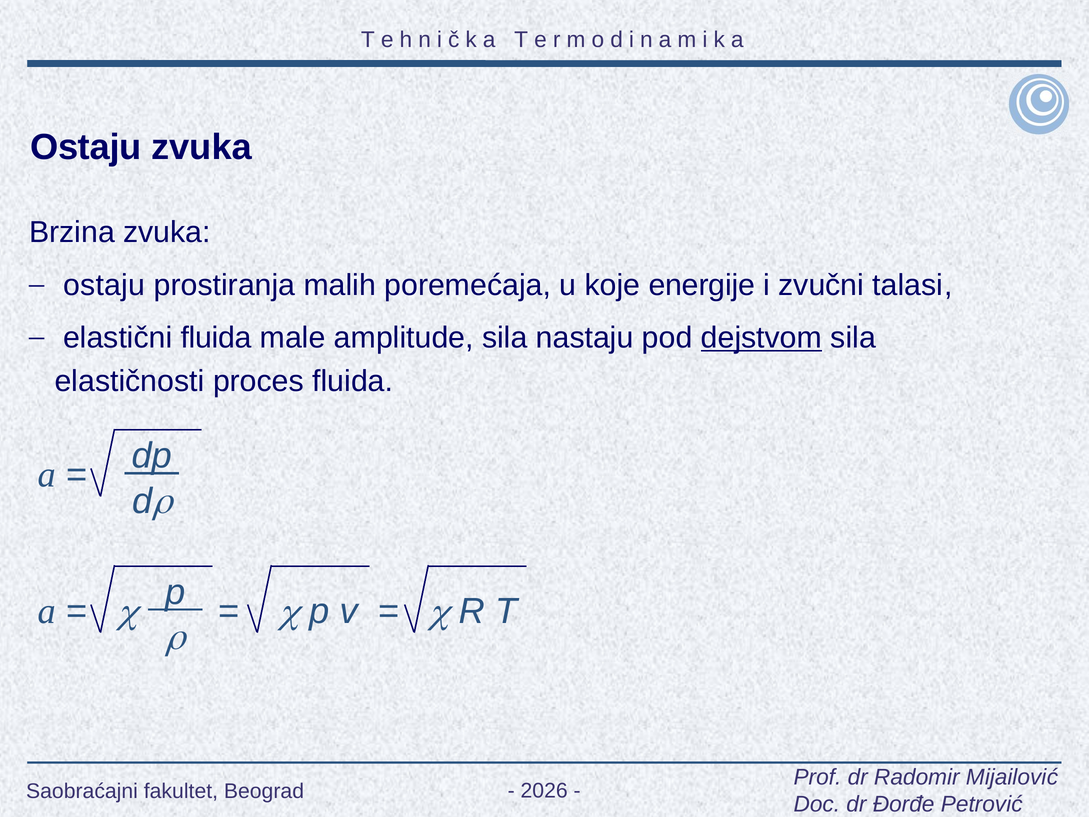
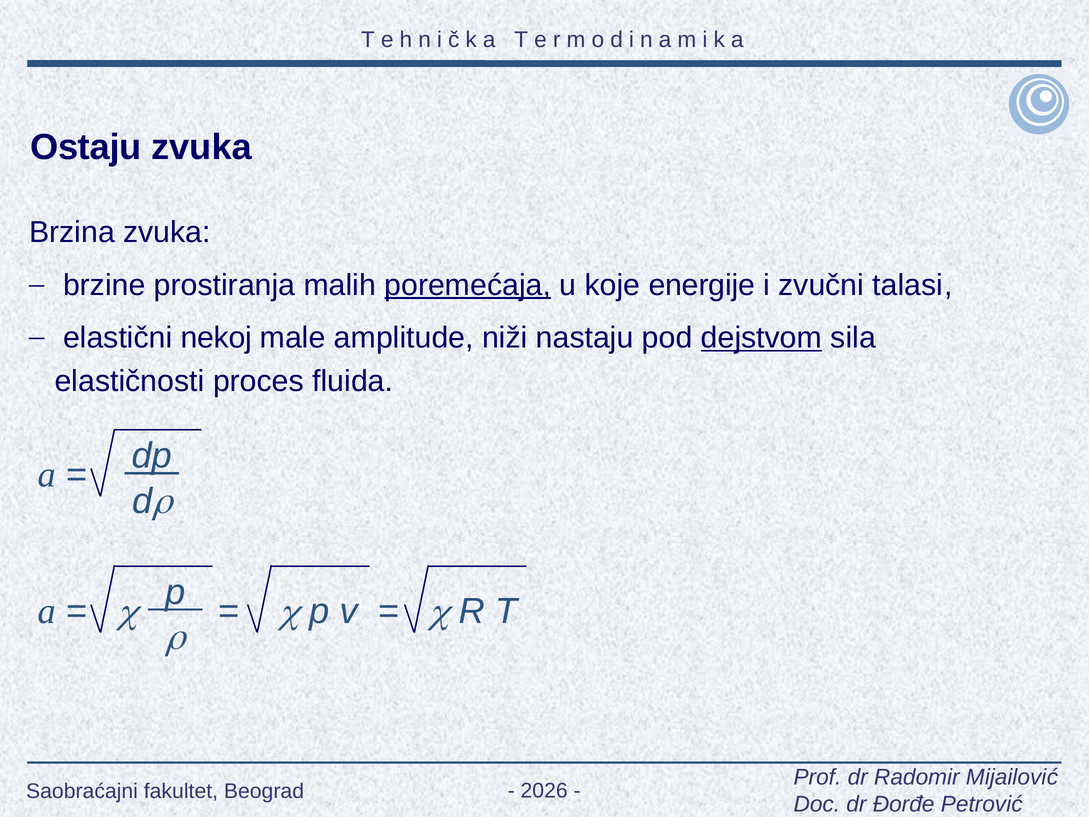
ostaju at (104, 285): ostaju -> brzine
poremećaja underline: none -> present
elastični fluida: fluida -> nekoj
amplitude sila: sila -> niži
